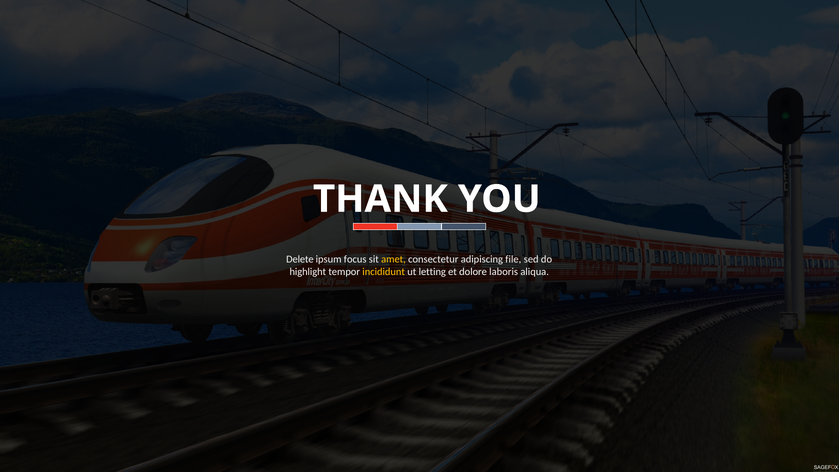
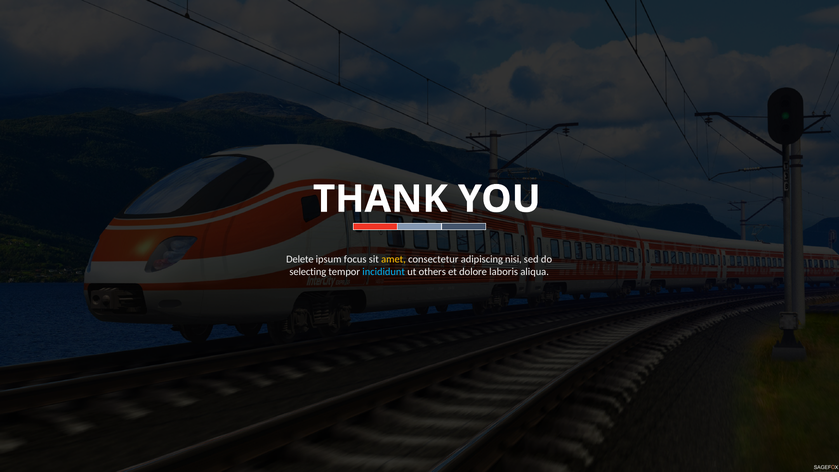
file: file -> nisi
highlight: highlight -> selecting
incididunt colour: yellow -> light blue
letting: letting -> others
